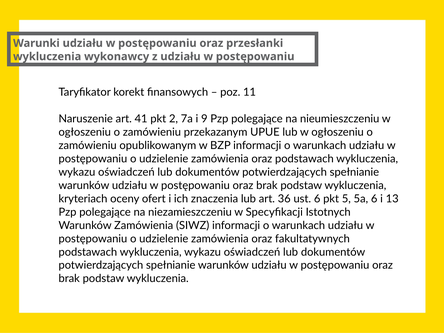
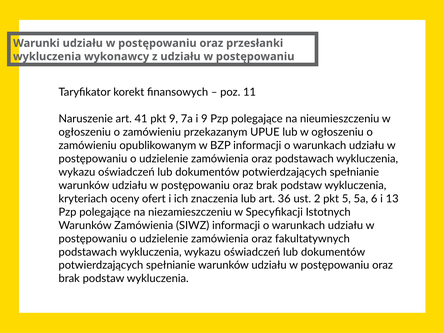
pkt 2: 2 -> 9
ust 6: 6 -> 2
